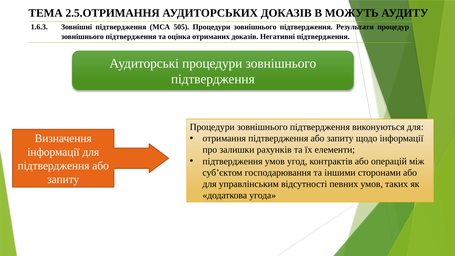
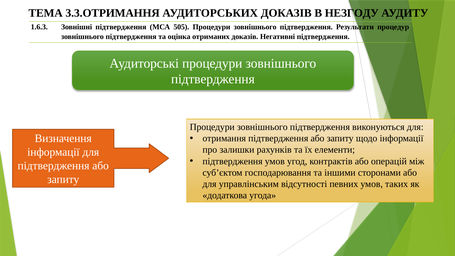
2.5.ОТРИМАННЯ: 2.5.ОТРИМАННЯ -> 3.3.ОТРИМАННЯ
МОЖУТЬ: МОЖУТЬ -> НЕЗГОДУ
